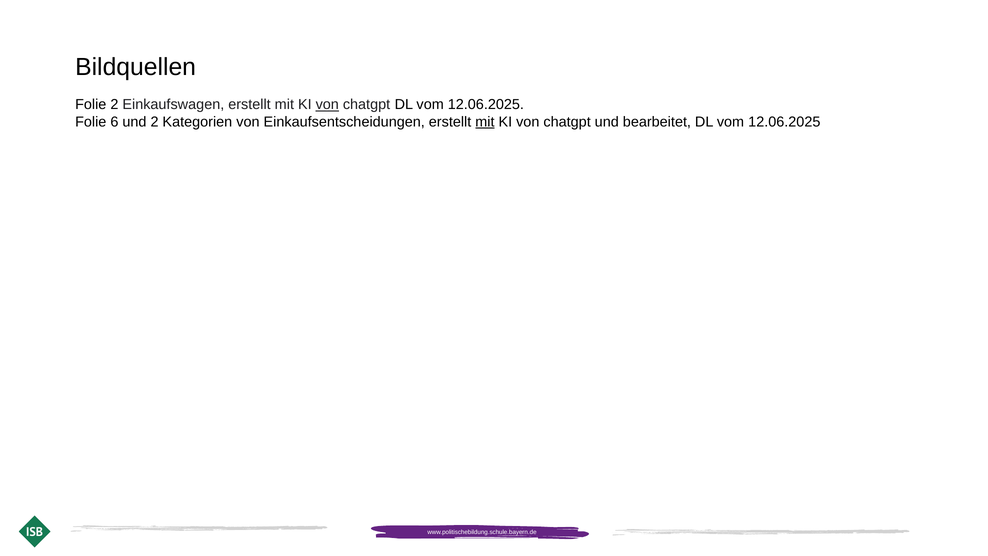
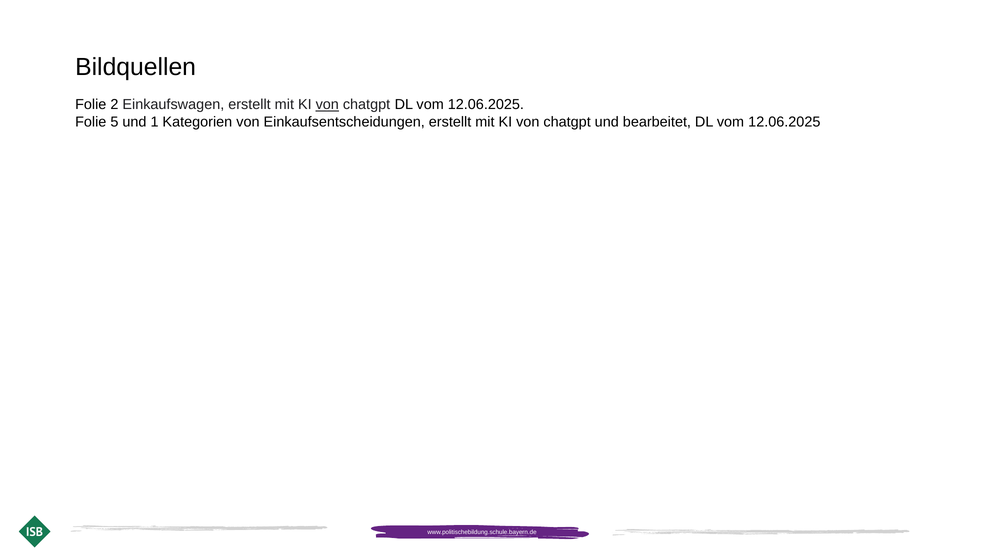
6: 6 -> 5
und 2: 2 -> 1
mit at (485, 122) underline: present -> none
